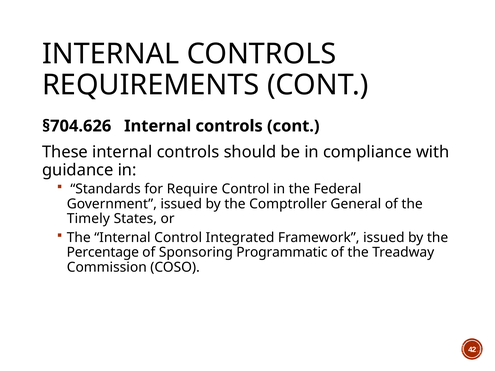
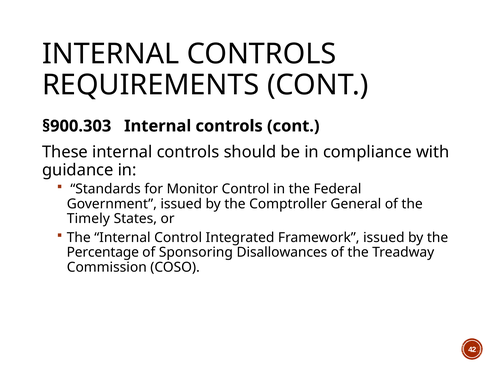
§704.626: §704.626 -> §900.303
Require: Require -> Monitor
Programmatic: Programmatic -> Disallowances
